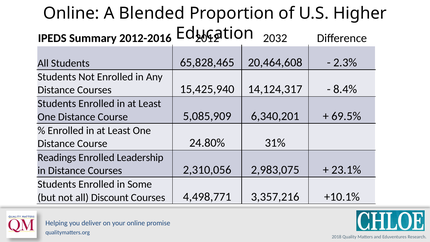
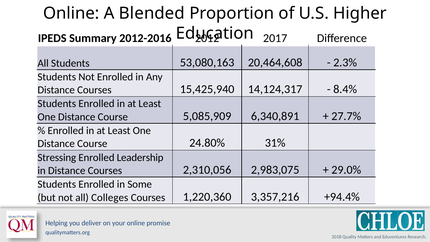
2032: 2032 -> 2017
65,828,465: 65,828,465 -> 53,080,163
6,340,201: 6,340,201 -> 6,340,891
69.5%: 69.5% -> 27.7%
Readings: Readings -> Stressing
23.1%: 23.1% -> 29.0%
Discount: Discount -> Colleges
4,498,771: 4,498,771 -> 1,220,360
+10.1%: +10.1% -> +94.4%
